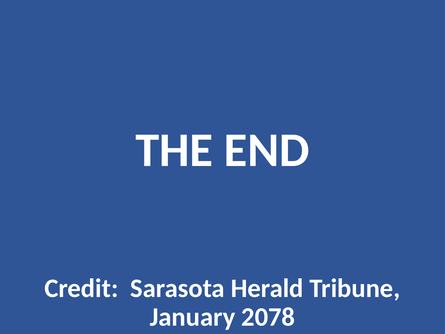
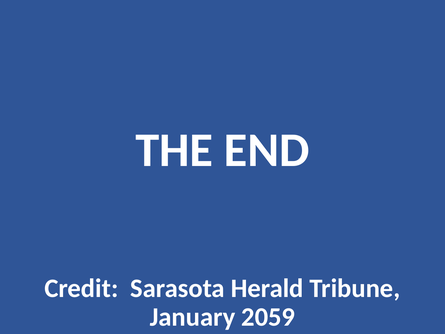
2078: 2078 -> 2059
